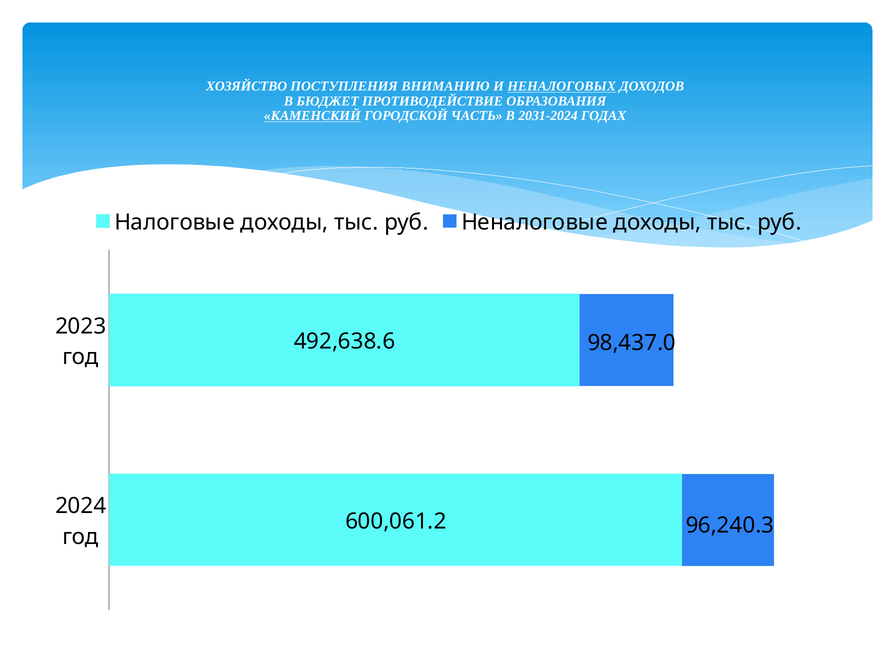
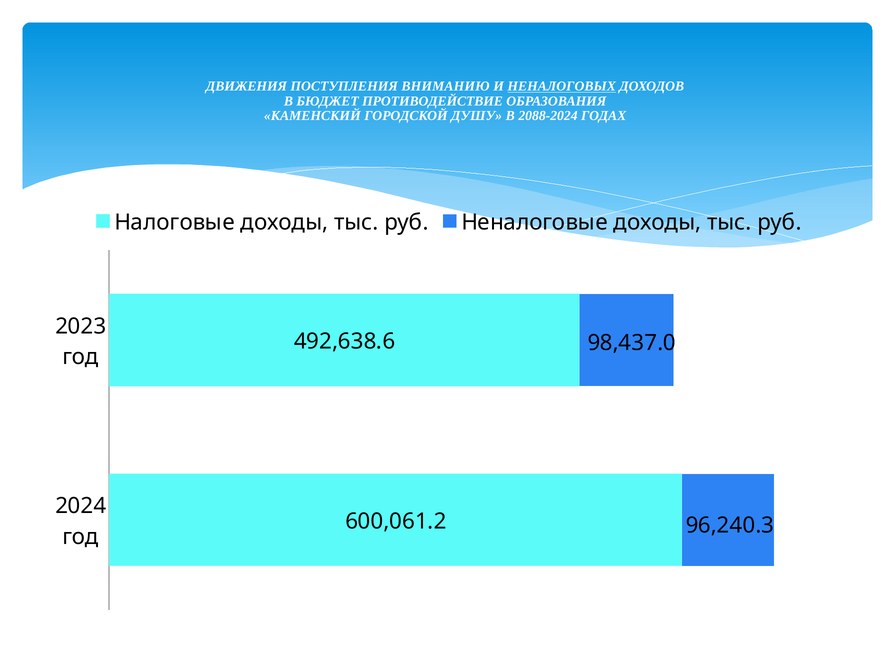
ХОЗЯЙСТВО: ХОЗЯЙСТВО -> ДВИЖЕНИЯ
КАМЕНСКИЙ underline: present -> none
ЧАСТЬ: ЧАСТЬ -> ДУШУ
2031-2024: 2031-2024 -> 2088-2024
